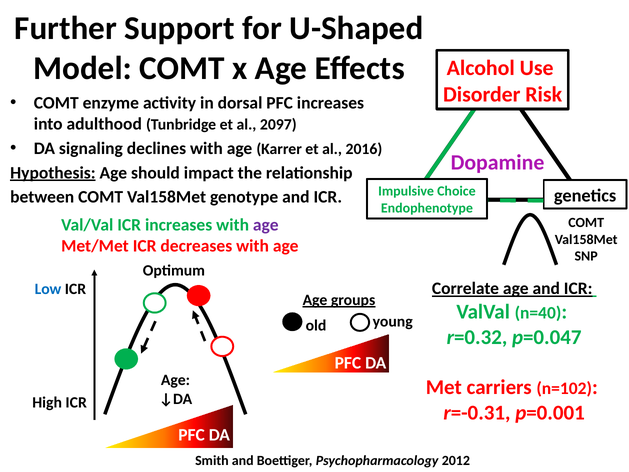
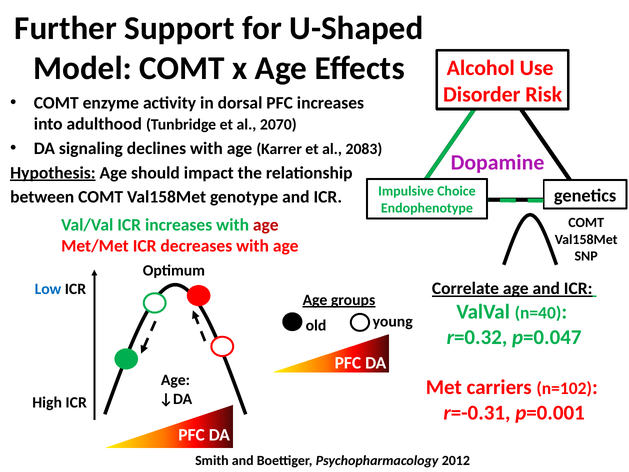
2097: 2097 -> 2070
2016: 2016 -> 2083
age at (266, 225) colour: purple -> red
